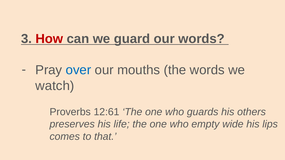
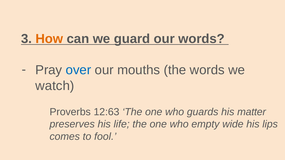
How colour: red -> orange
12:61: 12:61 -> 12:63
others: others -> matter
that: that -> fool
